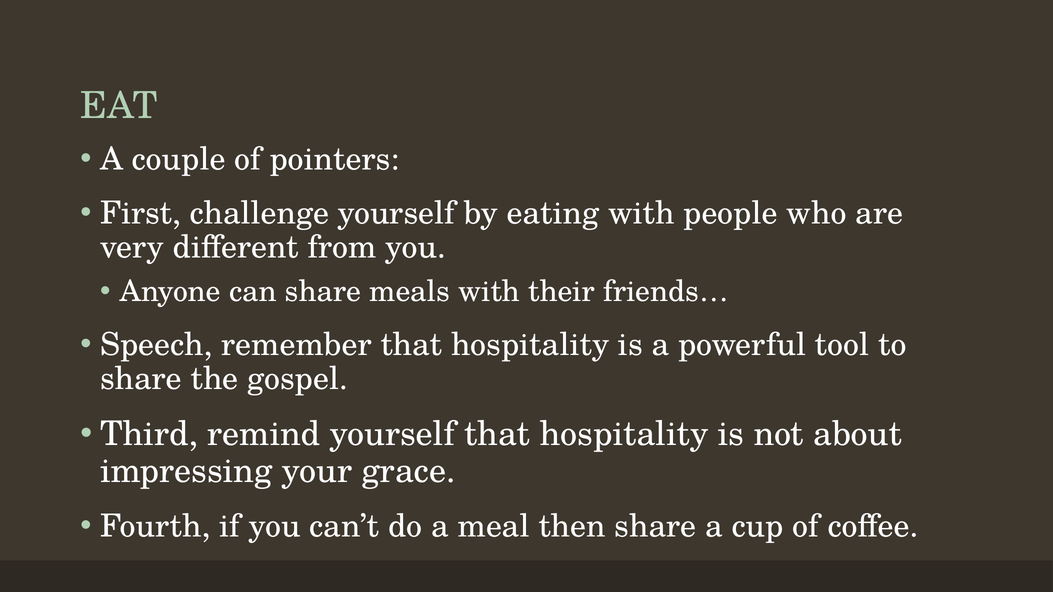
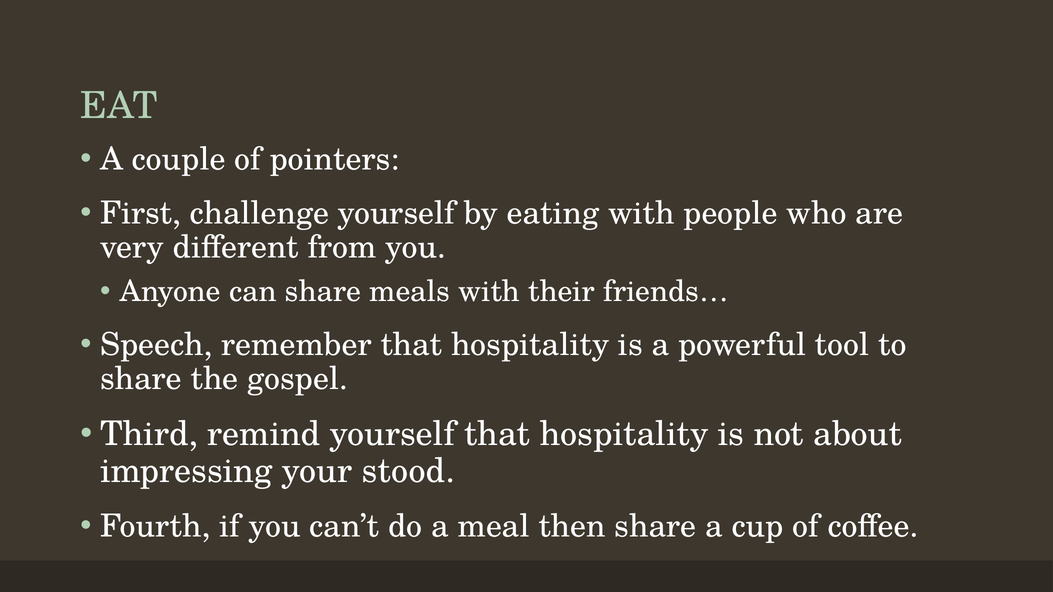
grace: grace -> stood
